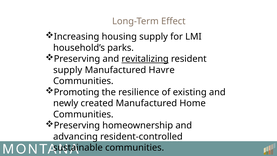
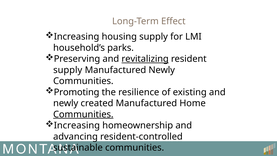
Manufactured Havre: Havre -> Newly
Communities at (83, 114) underline: none -> present
Preserving at (77, 125): Preserving -> Increasing
